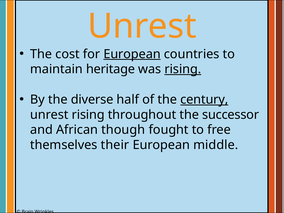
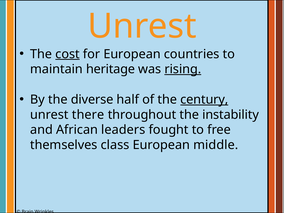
cost underline: none -> present
European at (132, 54) underline: present -> none
unrest rising: rising -> there
successor: successor -> instability
though: though -> leaders
their: their -> class
